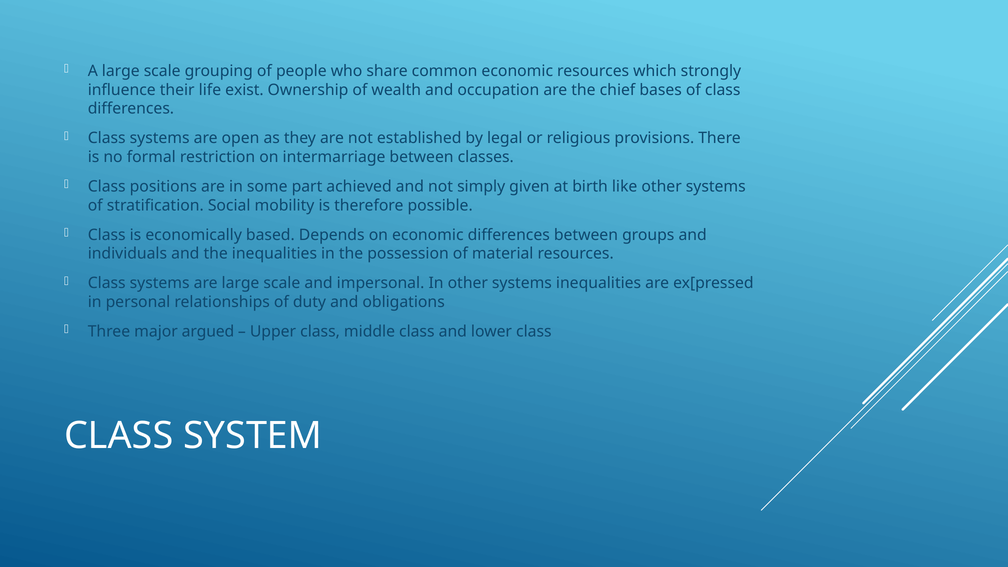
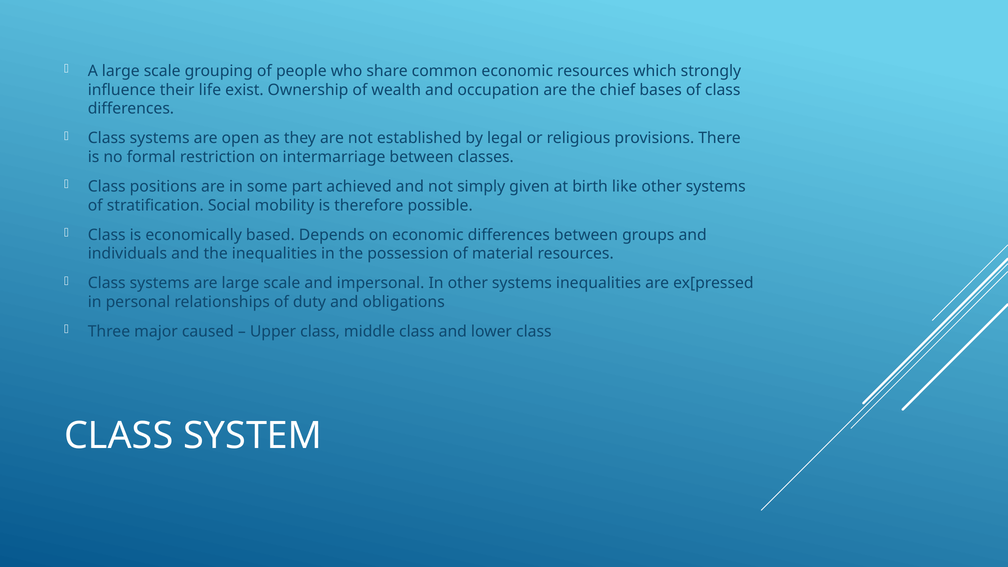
argued: argued -> caused
